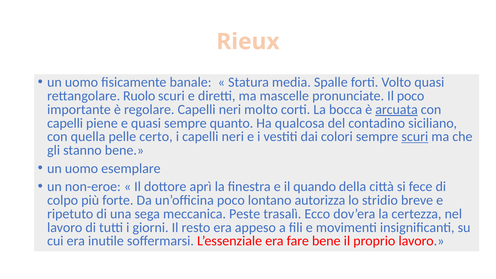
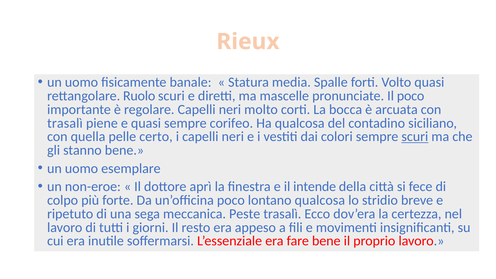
arcuata underline: present -> none
capelli at (65, 123): capelli -> trasalì
quanto: quanto -> corifeo
quando: quando -> intende
lontano autorizza: autorizza -> qualcosa
